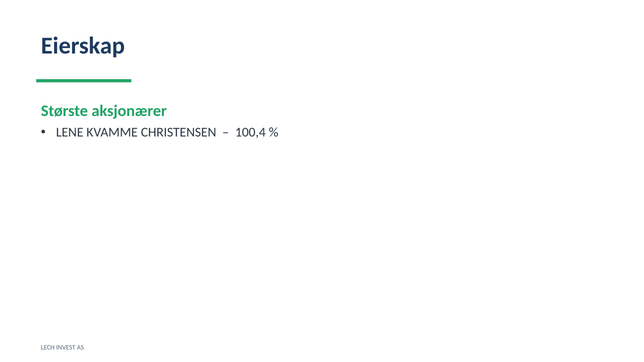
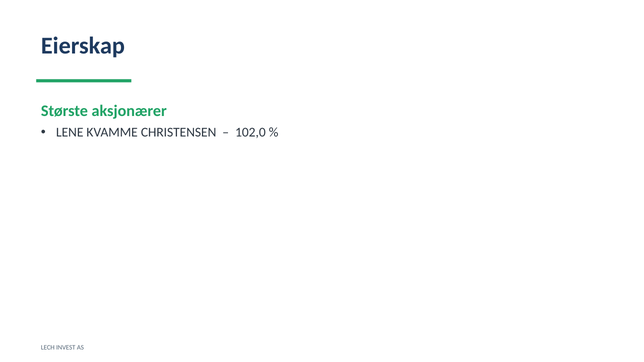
100,4: 100,4 -> 102,0
